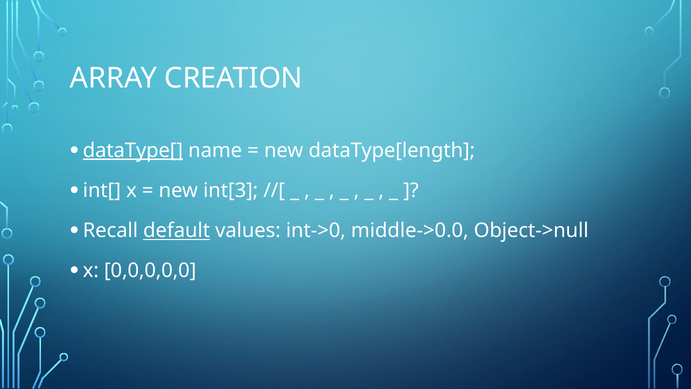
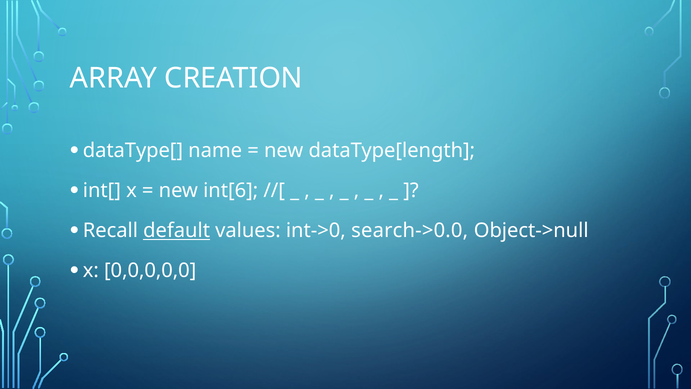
dataType[ underline: present -> none
int[3: int[3 -> int[6
middle->0.0: middle->0.0 -> search->0.0
